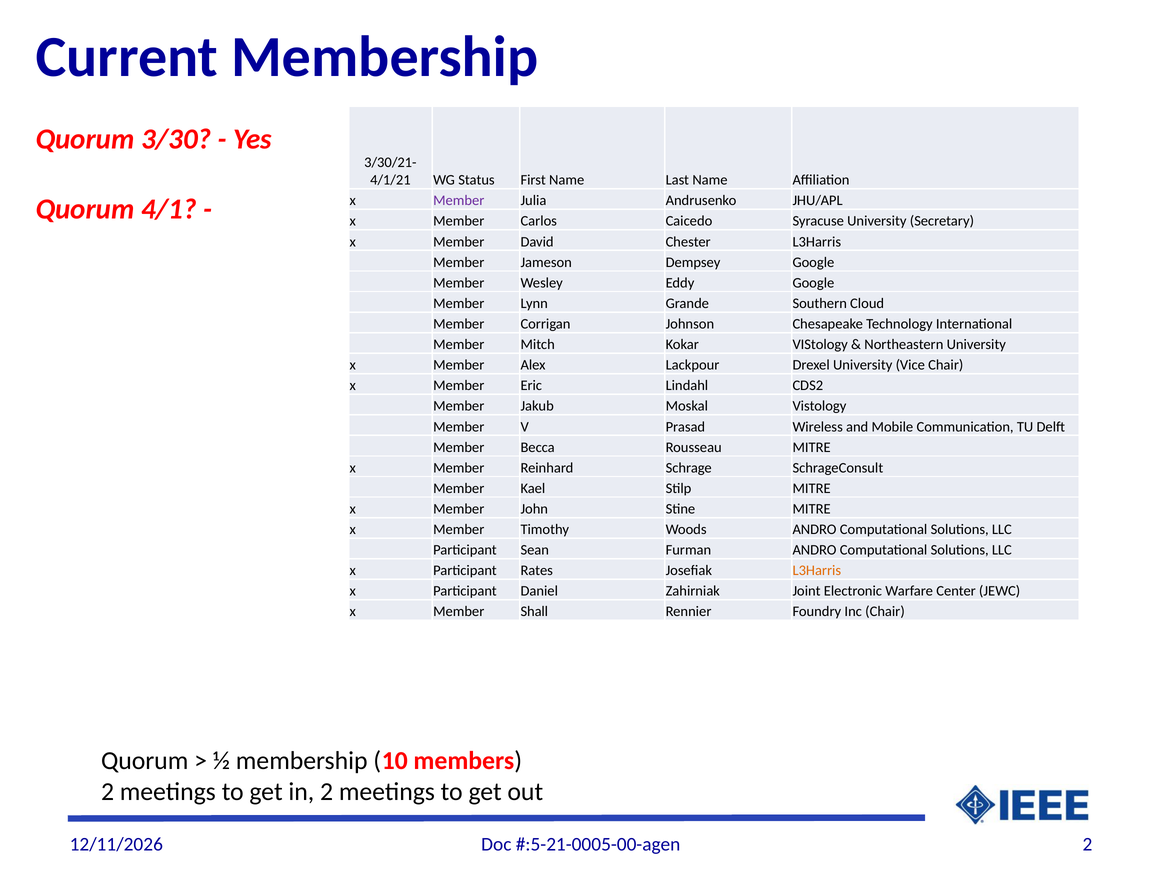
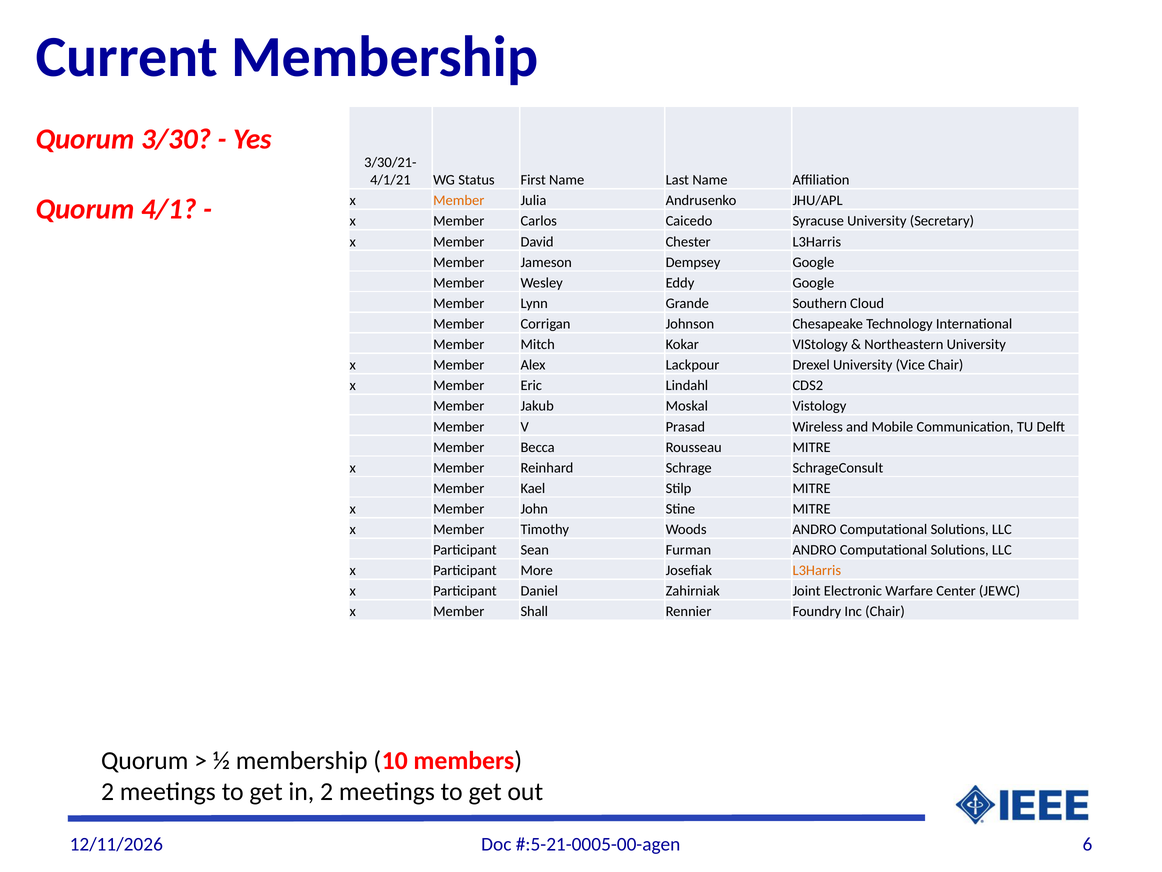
Member at (459, 201) colour: purple -> orange
Rates: Rates -> More
2 at (1087, 844): 2 -> 6
